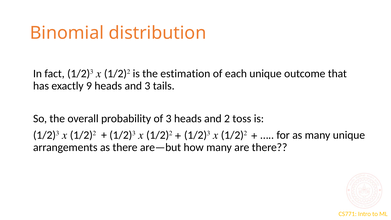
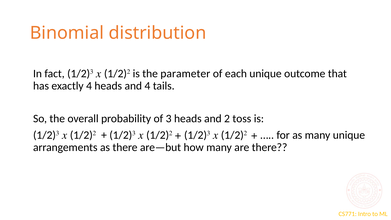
estimation: estimation -> parameter
exactly 9: 9 -> 4
and 3: 3 -> 4
